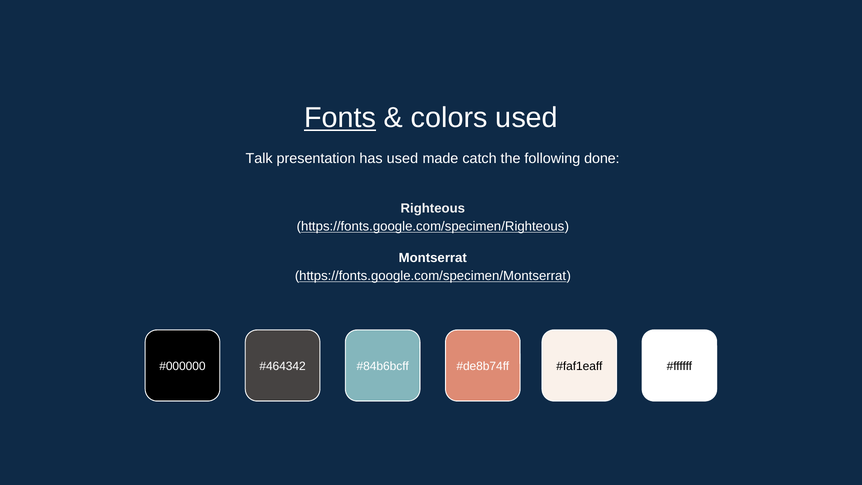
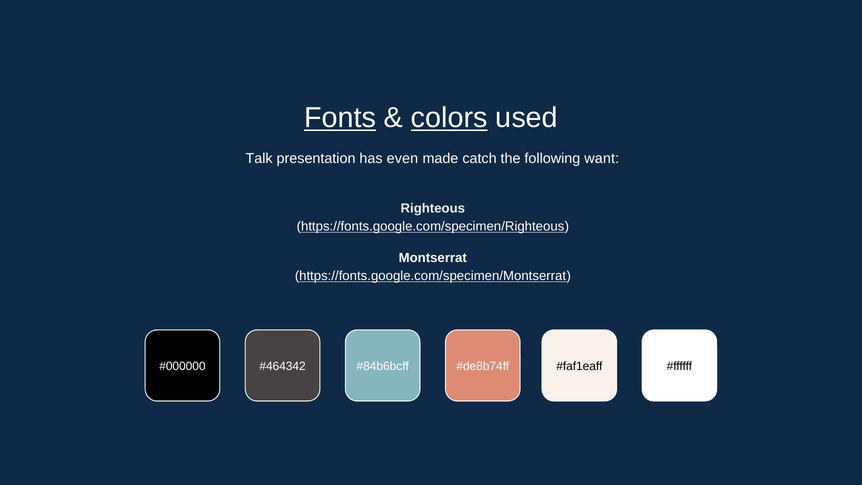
colors underline: none -> present
has used: used -> even
done: done -> want
